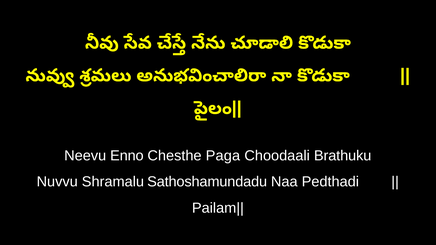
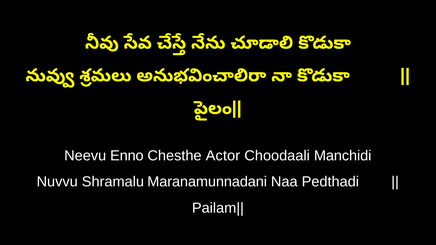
Paga: Paga -> Actor
Brathuku: Brathuku -> Manchidi
Sathoshamundadu: Sathoshamundadu -> Maranamunnadani
